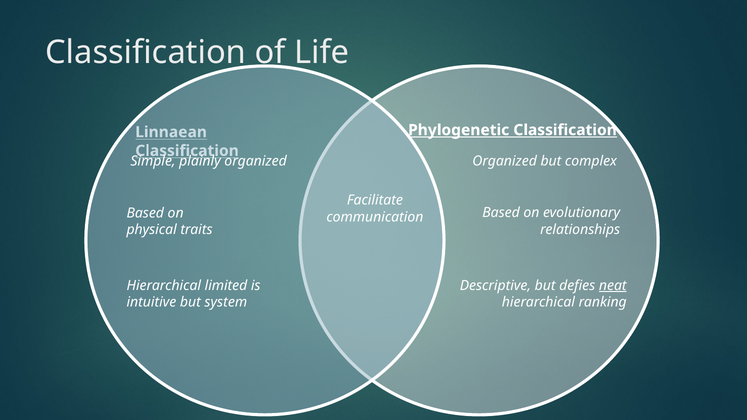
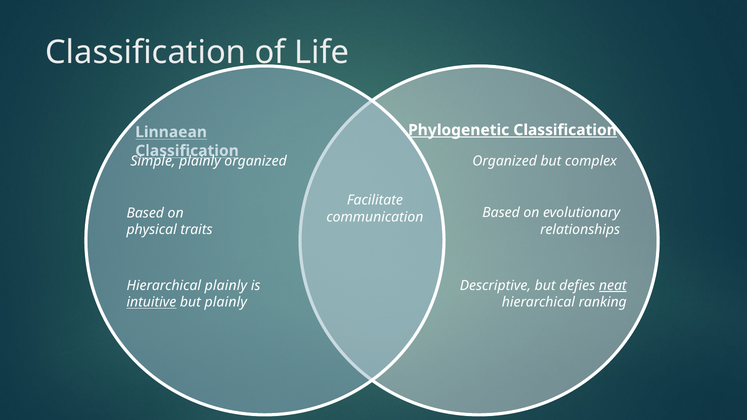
Hierarchical limited: limited -> plainly
intuitive underline: none -> present
but system: system -> plainly
